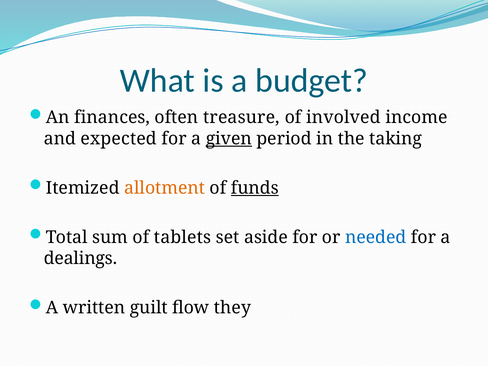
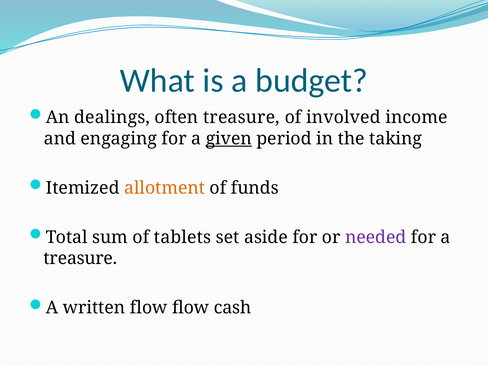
finances: finances -> dealings
expected: expected -> engaging
funds underline: present -> none
needed colour: blue -> purple
dealings at (80, 258): dealings -> treasure
written guilt: guilt -> flow
they: they -> cash
